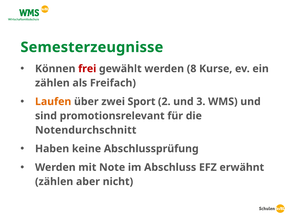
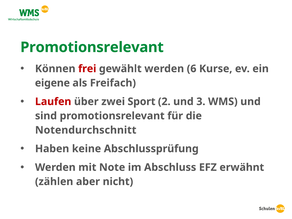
Semesterzeugnisse at (92, 47): Semesterzeugnisse -> Promotionsrelevant
8: 8 -> 6
zählen at (52, 83): zählen -> eigene
Laufen colour: orange -> red
